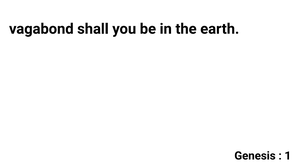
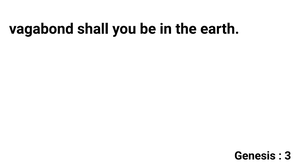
1: 1 -> 3
